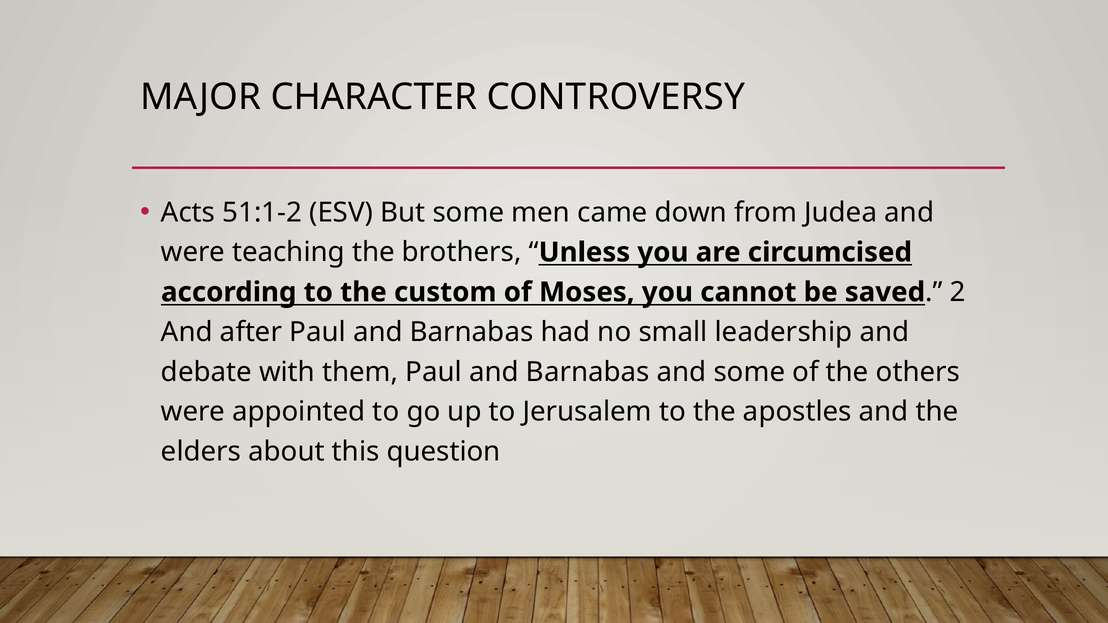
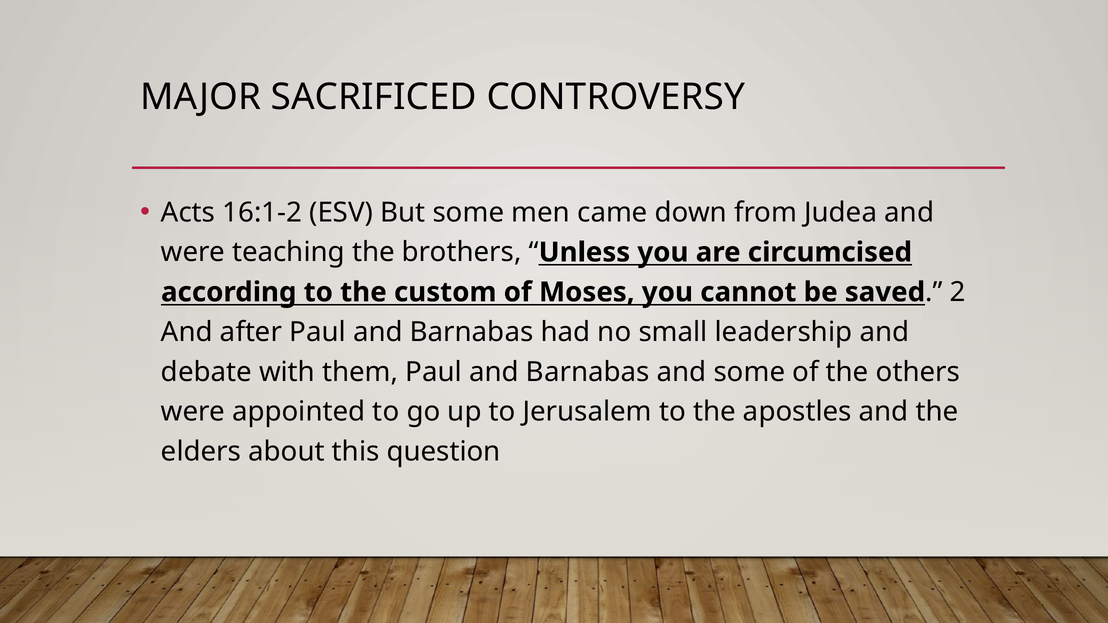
CHARACTER: CHARACTER -> SACRIFICED
51:1-2: 51:1-2 -> 16:1-2
